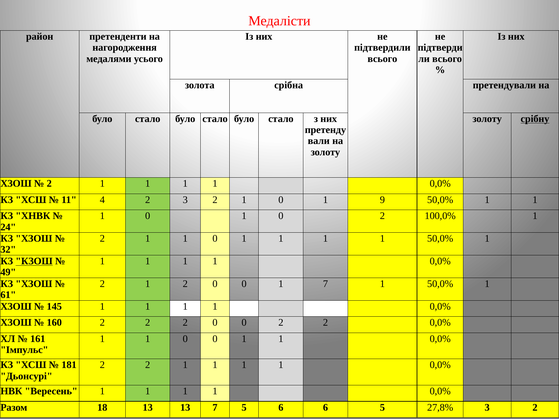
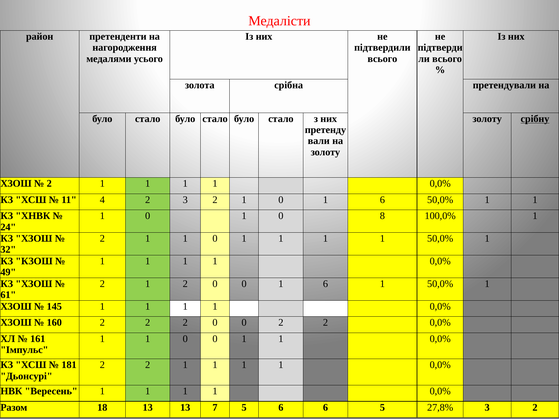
1 0 1 9: 9 -> 6
1 0 2: 2 -> 8
КЗОШ underline: present -> none
0 0 1 7: 7 -> 6
